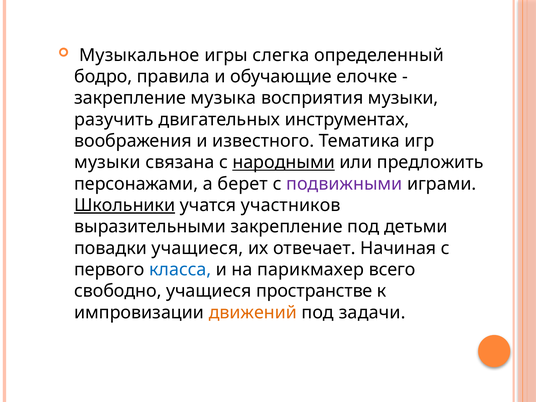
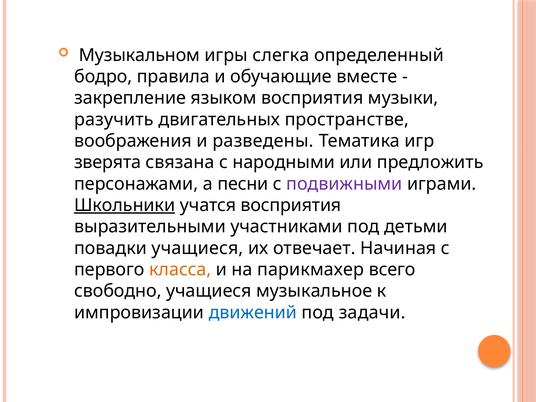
Музыкальное: Музыкальное -> Музыкальном
елочке: елочке -> вместе
музыка: музыка -> языком
инструментах: инструментах -> пространстве
известного: известного -> разведены
музыки at (107, 162): музыки -> зверята
народными underline: present -> none
берет: берет -> песни
учатся участников: участников -> восприятия
выразительными закрепление: закрепление -> участниками
класса colour: blue -> orange
пространстве: пространстве -> музыкальное
движений colour: orange -> blue
